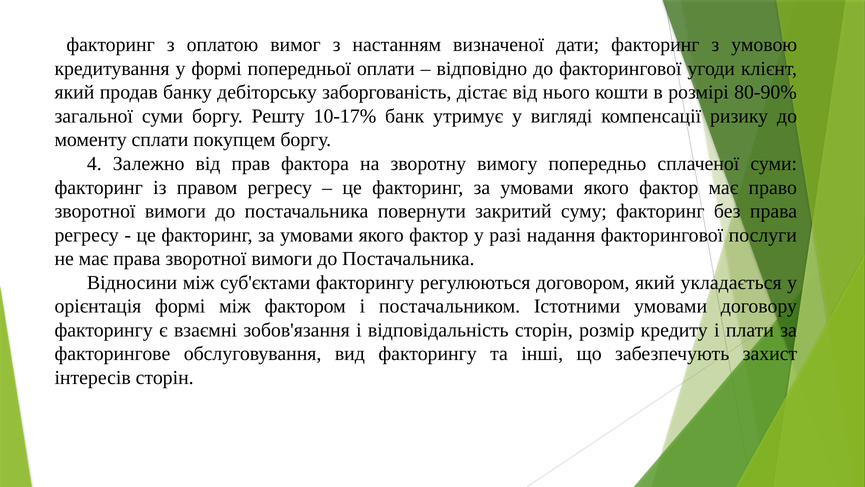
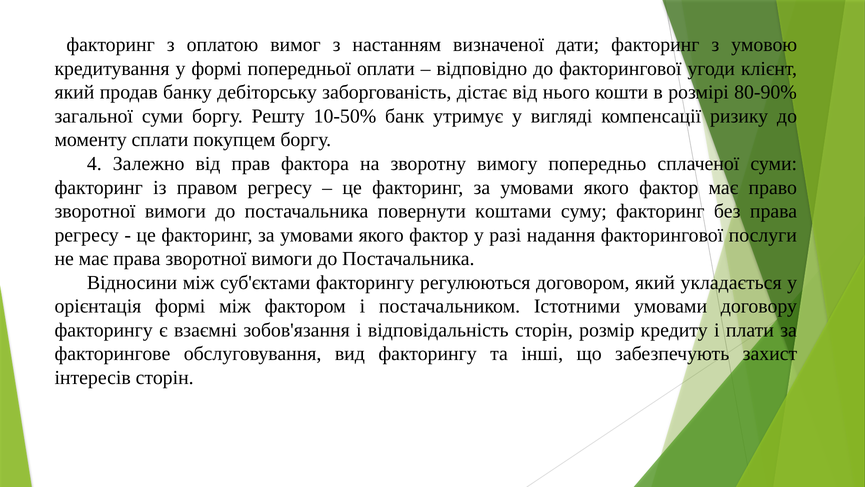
10-17%: 10-17% -> 10-50%
закритий: закритий -> коштами
